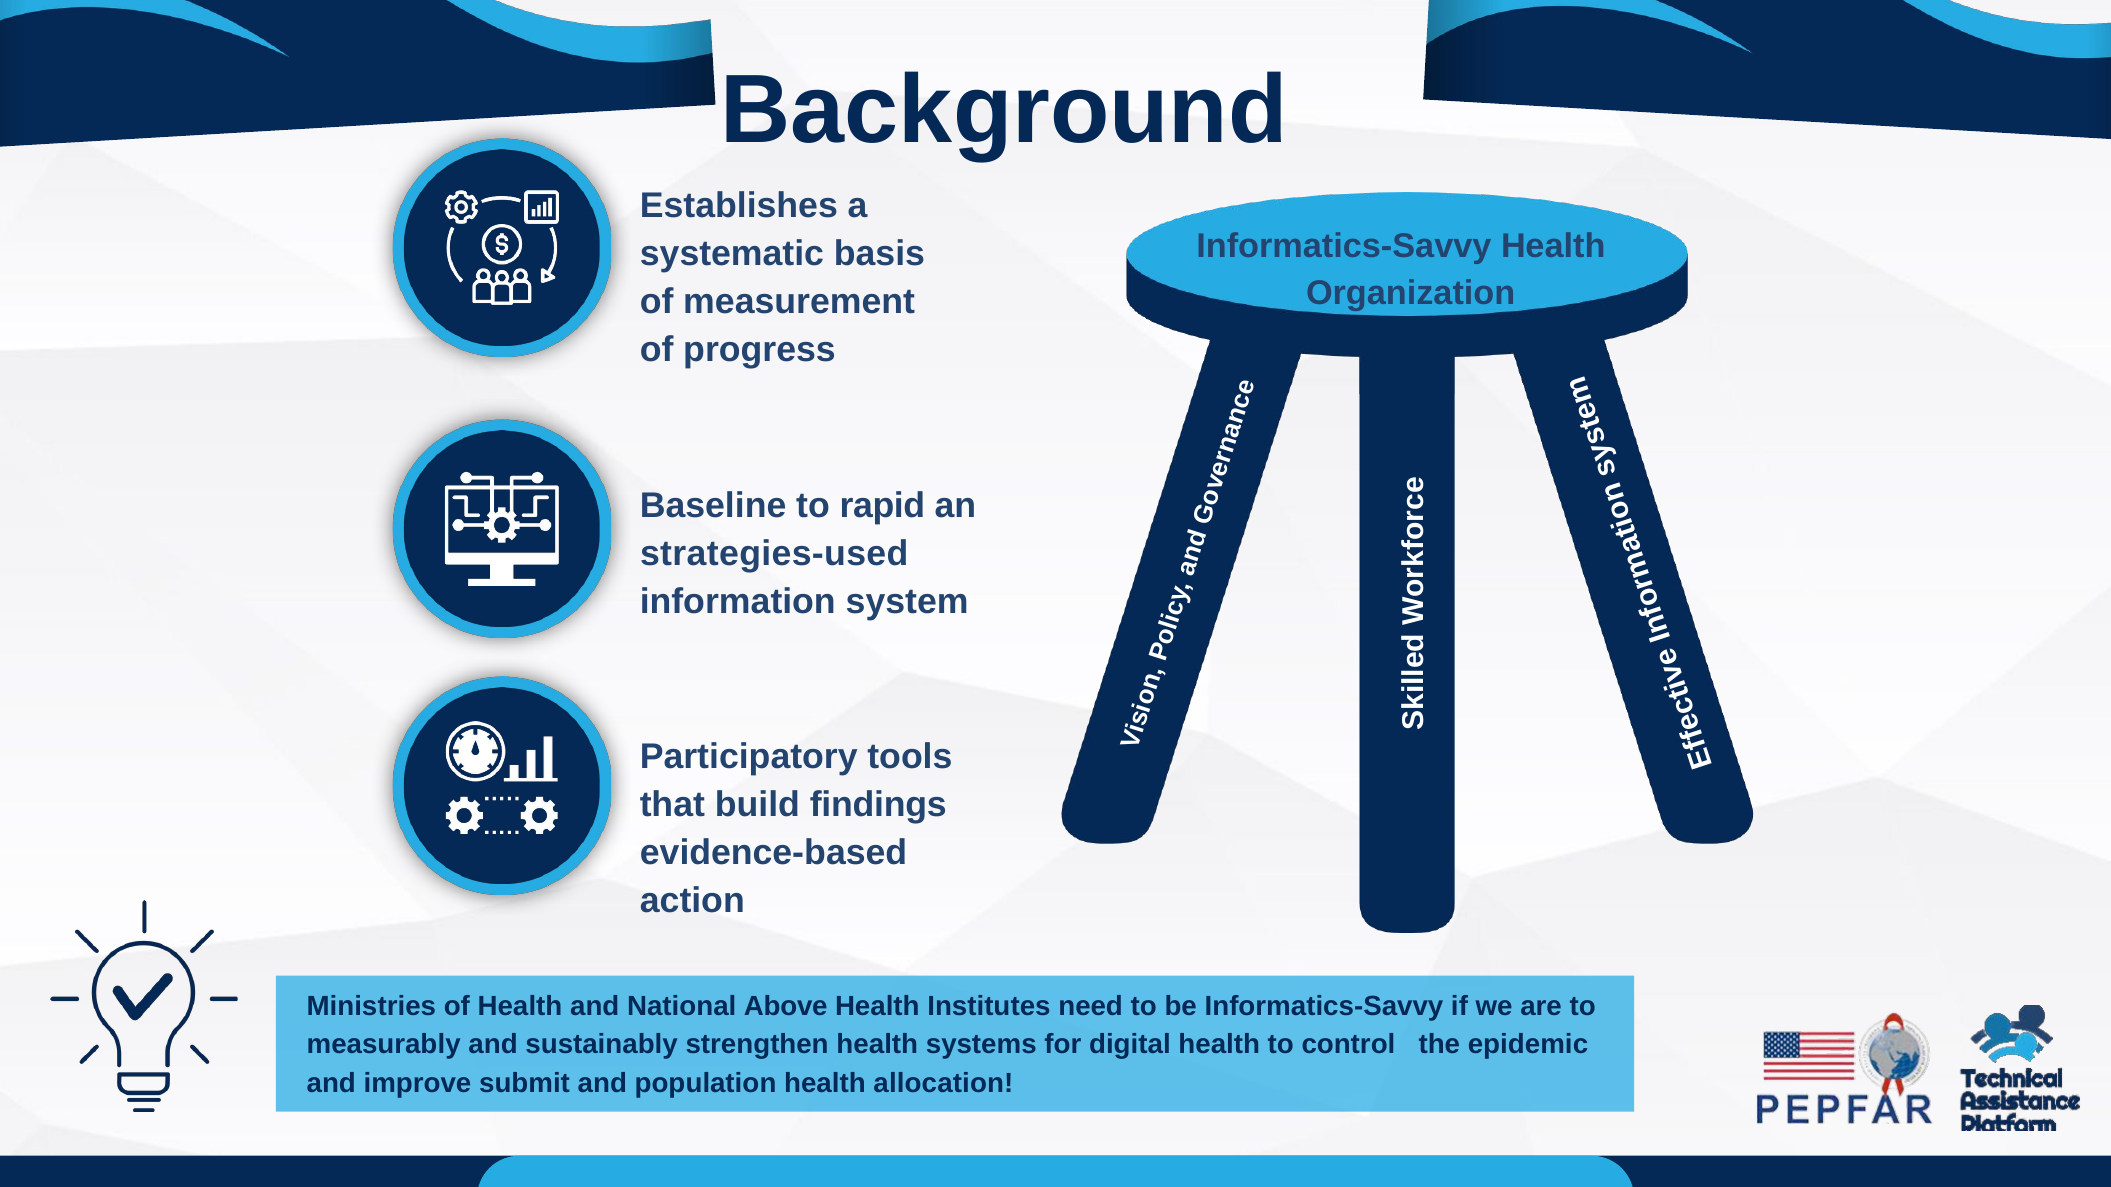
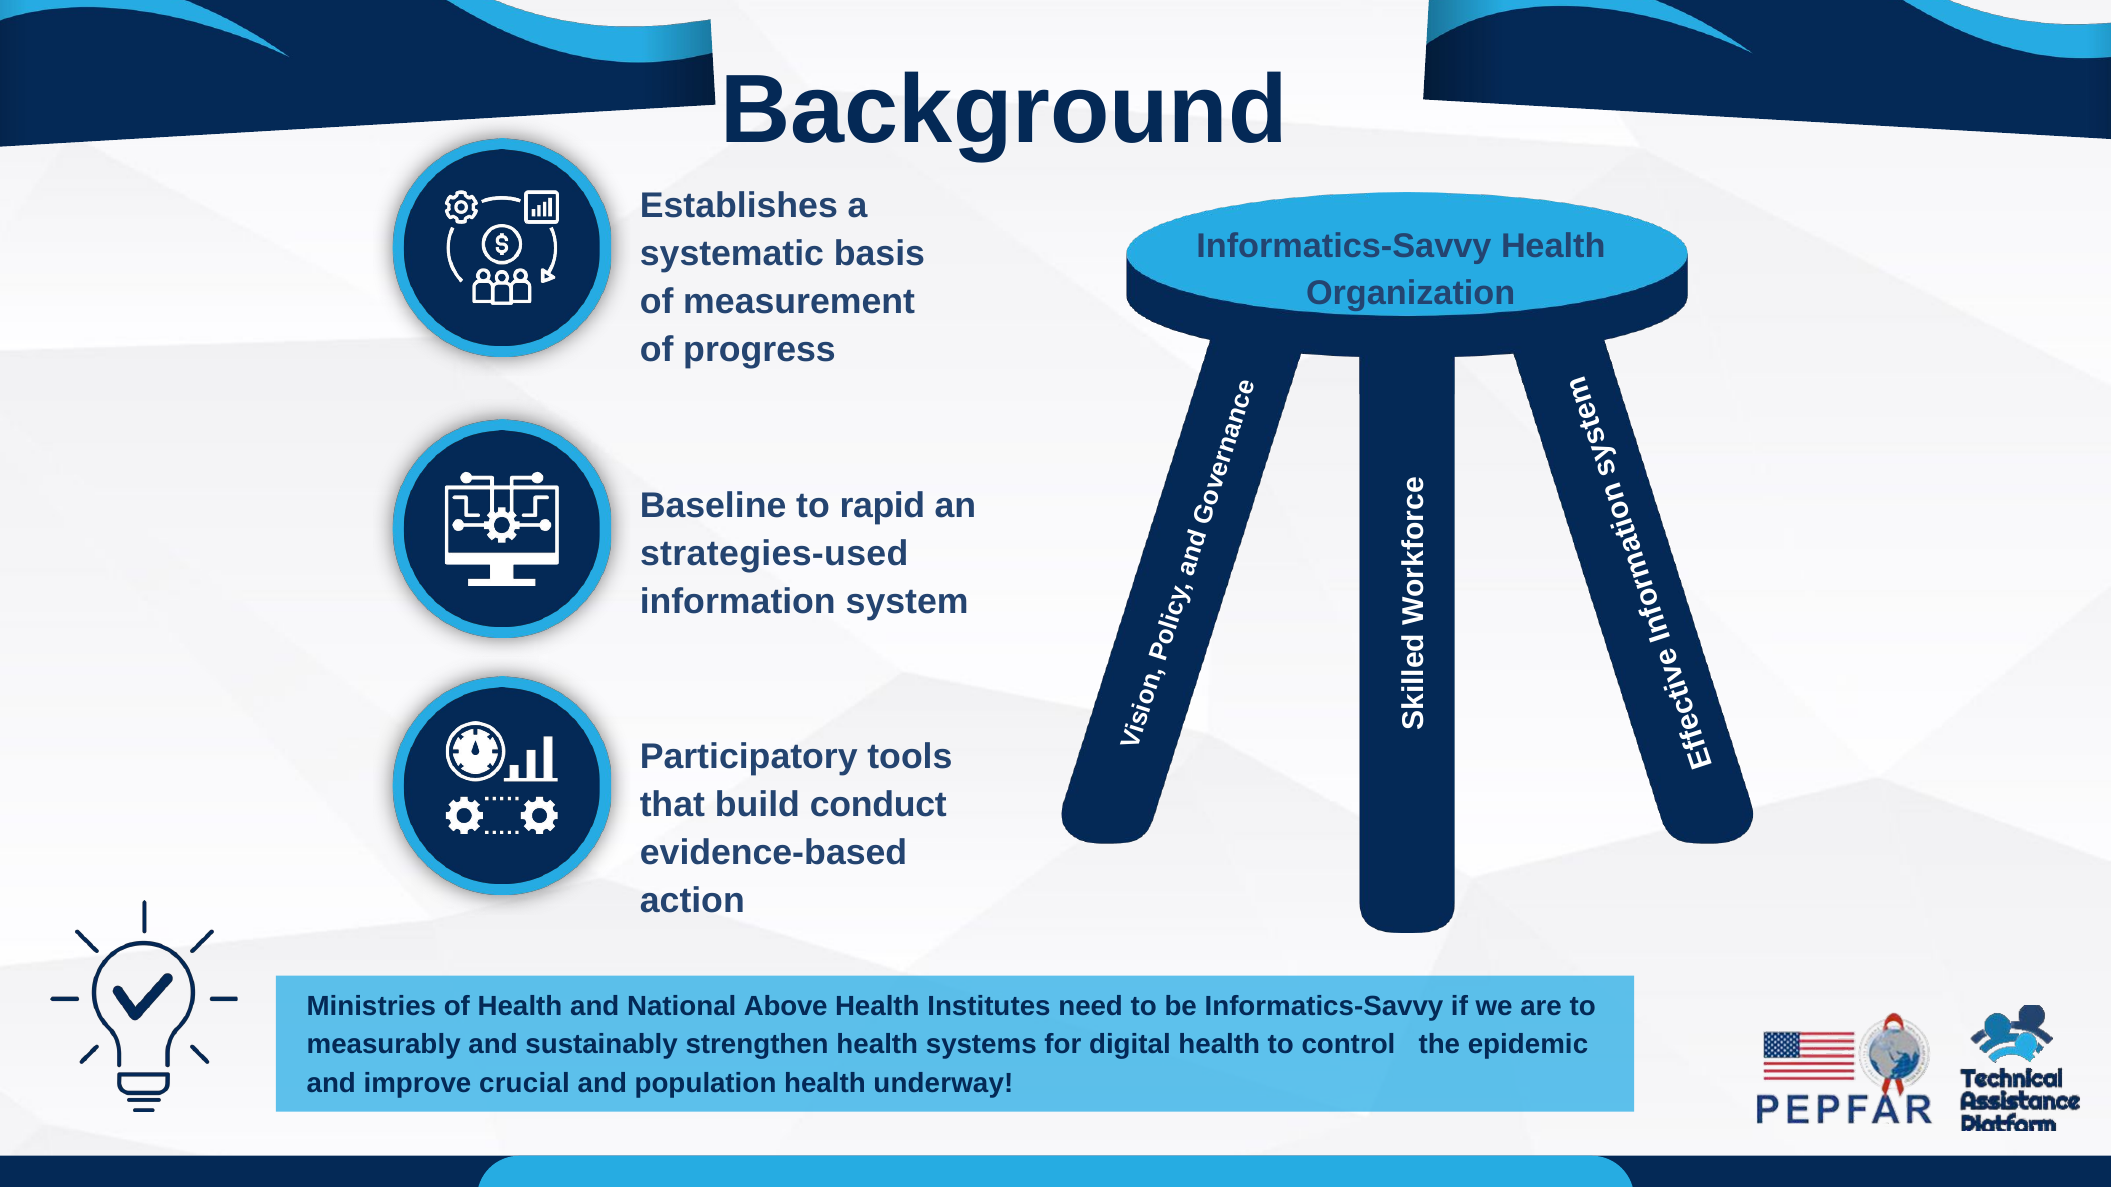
findings: findings -> conduct
submit: submit -> crucial
allocation: allocation -> underway
